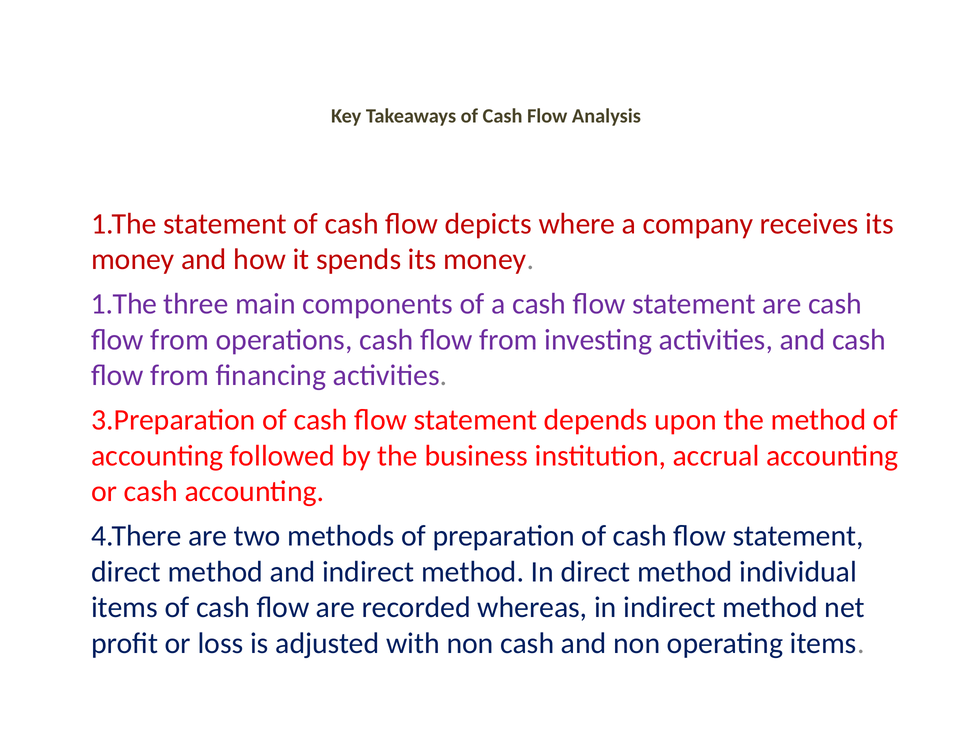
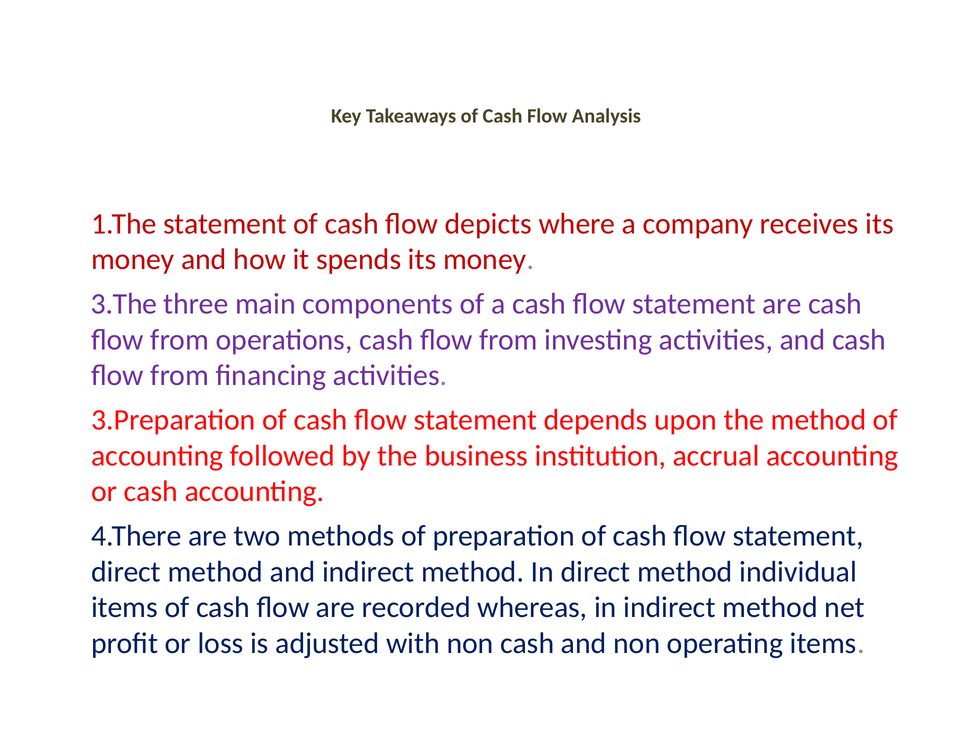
1.The at (124, 304): 1.The -> 3.The
